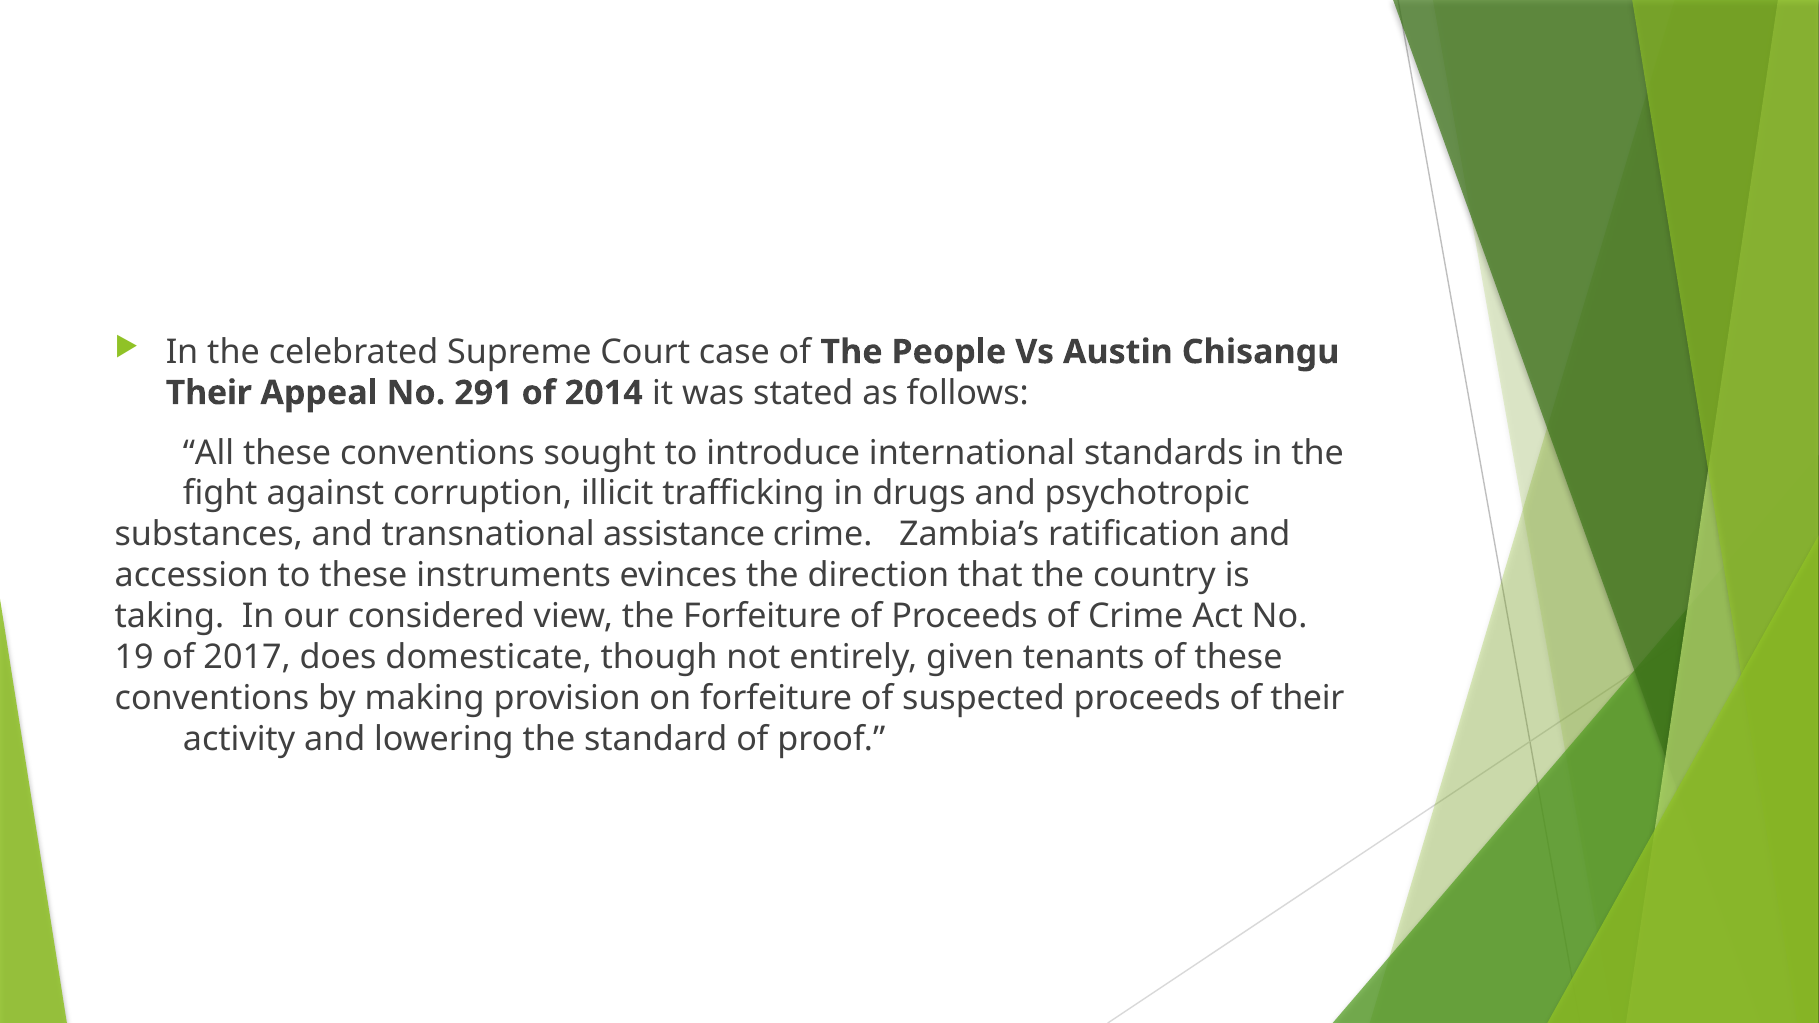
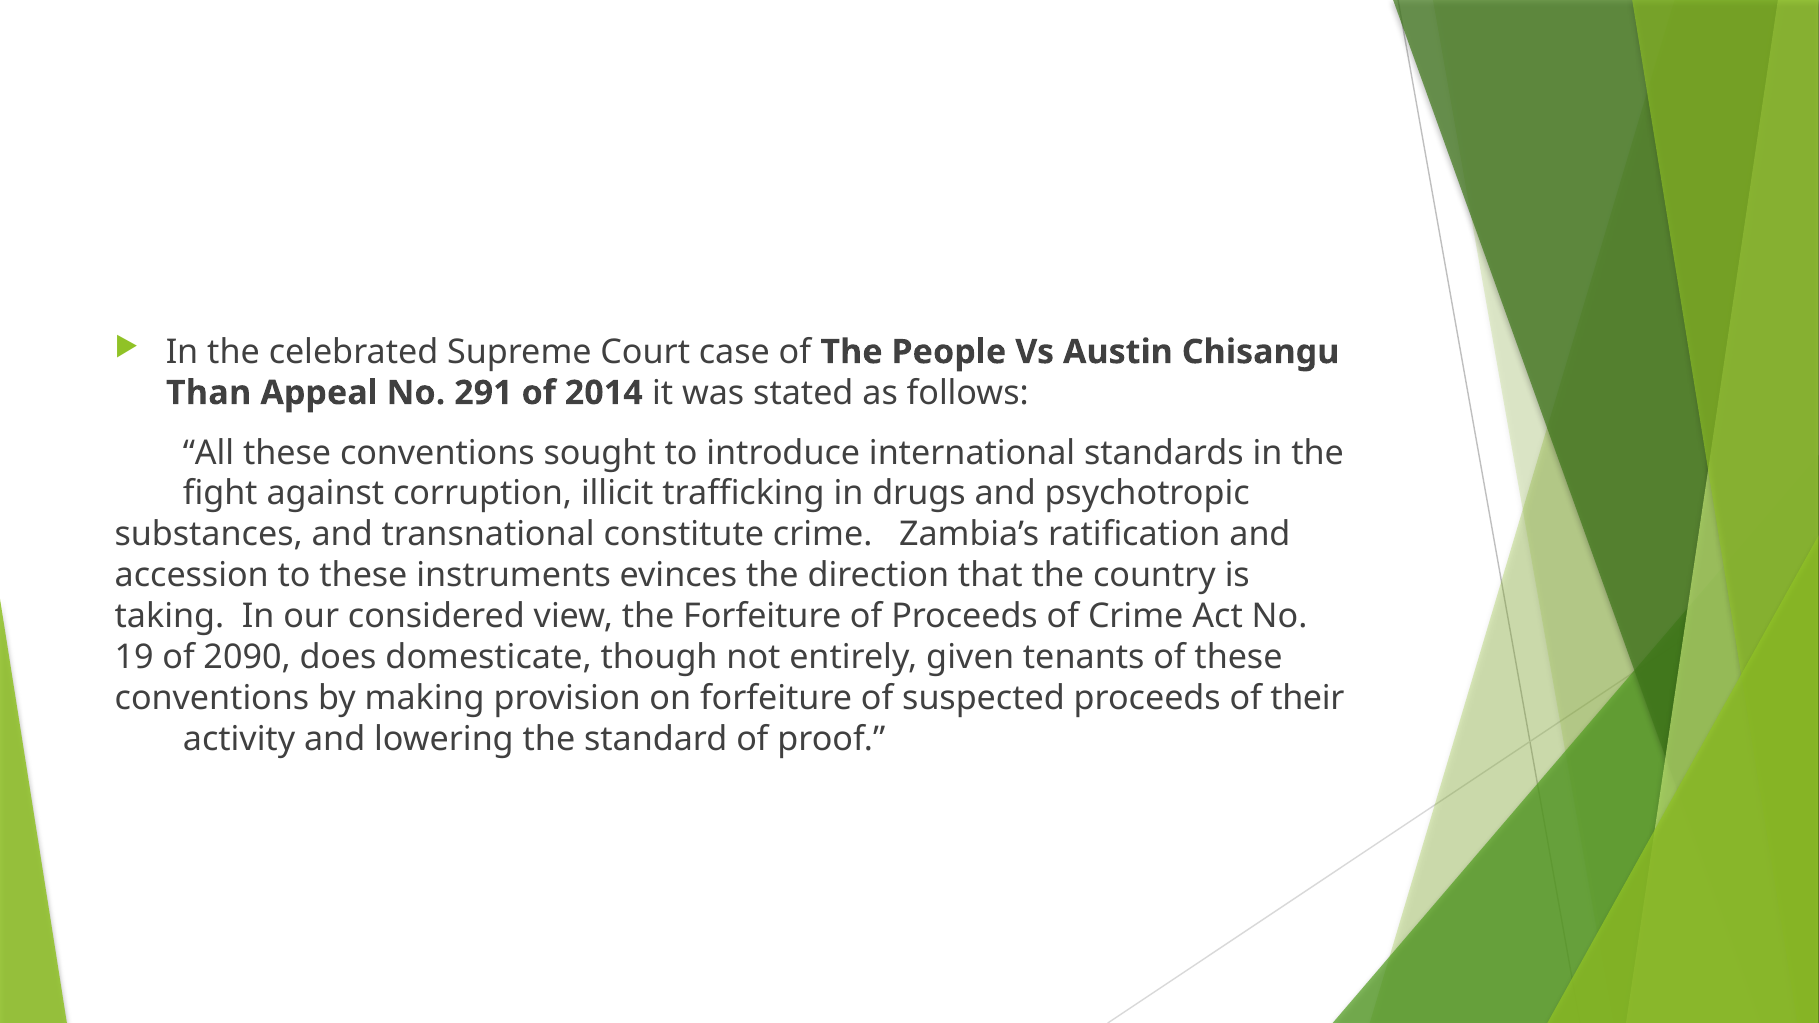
Their at (209, 393): Their -> Than
assistance: assistance -> constitute
2017: 2017 -> 2090
